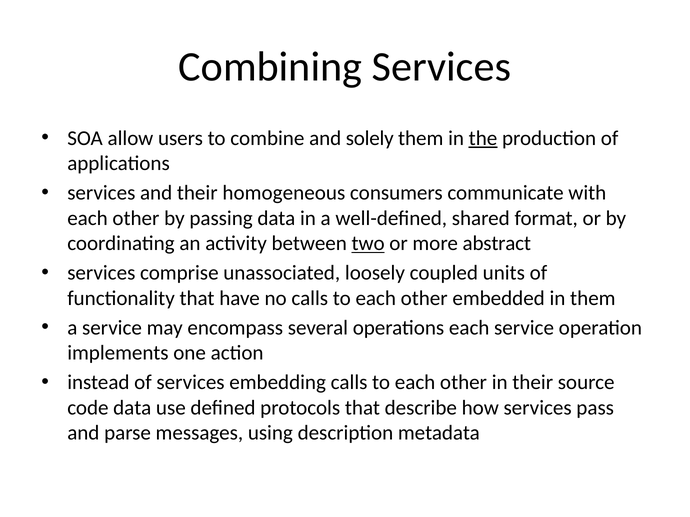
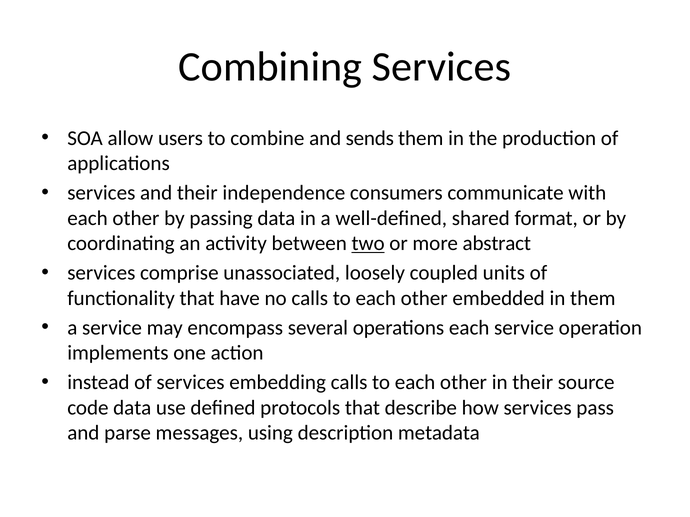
solely: solely -> sends
the underline: present -> none
homogeneous: homogeneous -> independence
